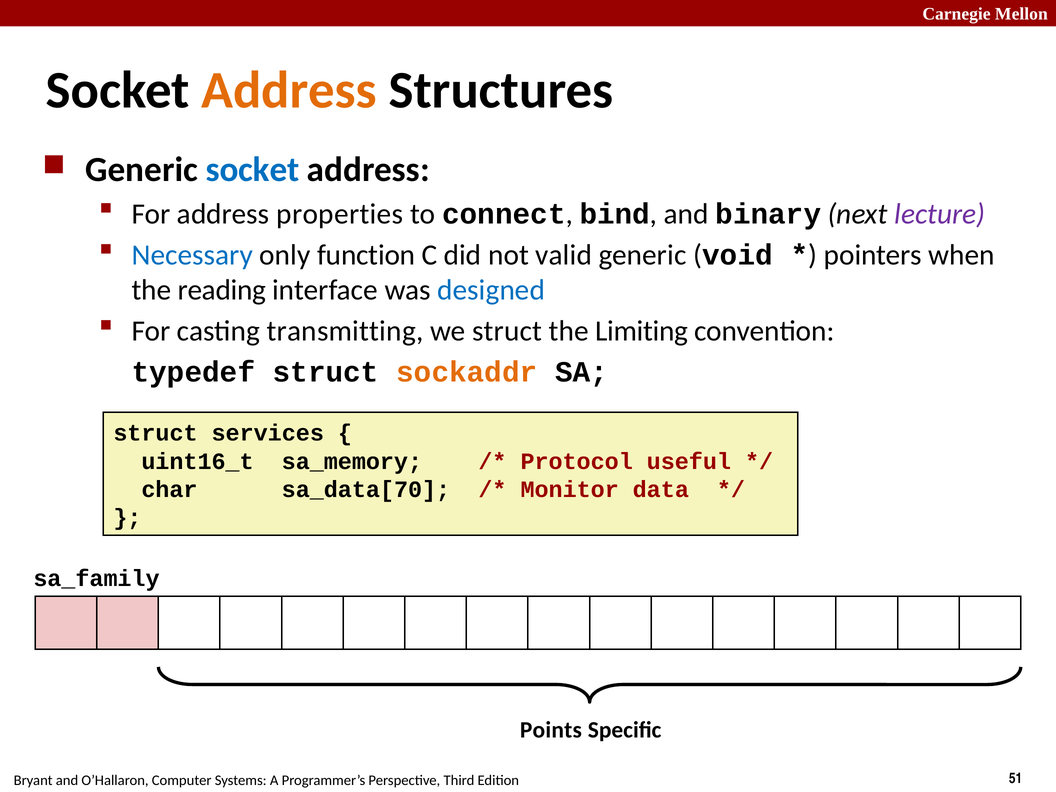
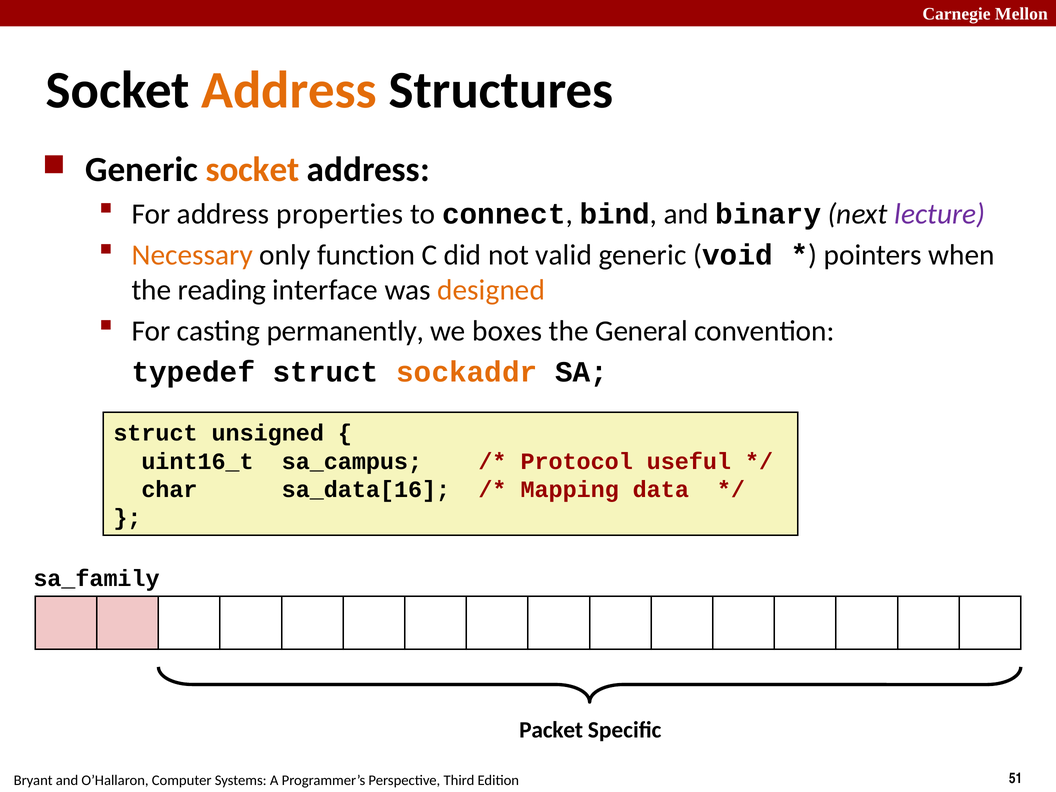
socket at (253, 170) colour: blue -> orange
Necessary colour: blue -> orange
designed colour: blue -> orange
transmitting: transmitting -> permanently
we struct: struct -> boxes
Limiting: Limiting -> General
services: services -> unsigned
sa_memory: sa_memory -> sa_campus
sa_data[70: sa_data[70 -> sa_data[16
Monitor: Monitor -> Mapping
Points: Points -> Packet
